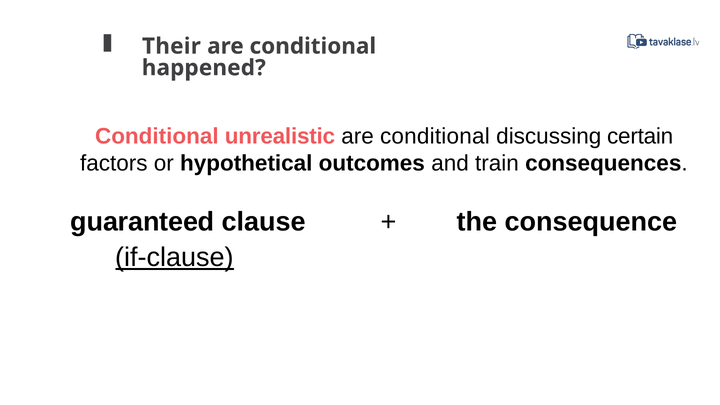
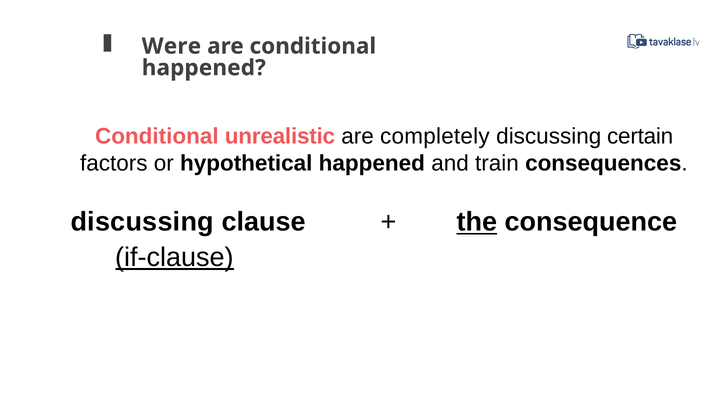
Their: Their -> Were
conditional at (435, 137): conditional -> completely
hypothetical outcomes: outcomes -> happened
guaranteed at (142, 222): guaranteed -> discussing
the underline: none -> present
